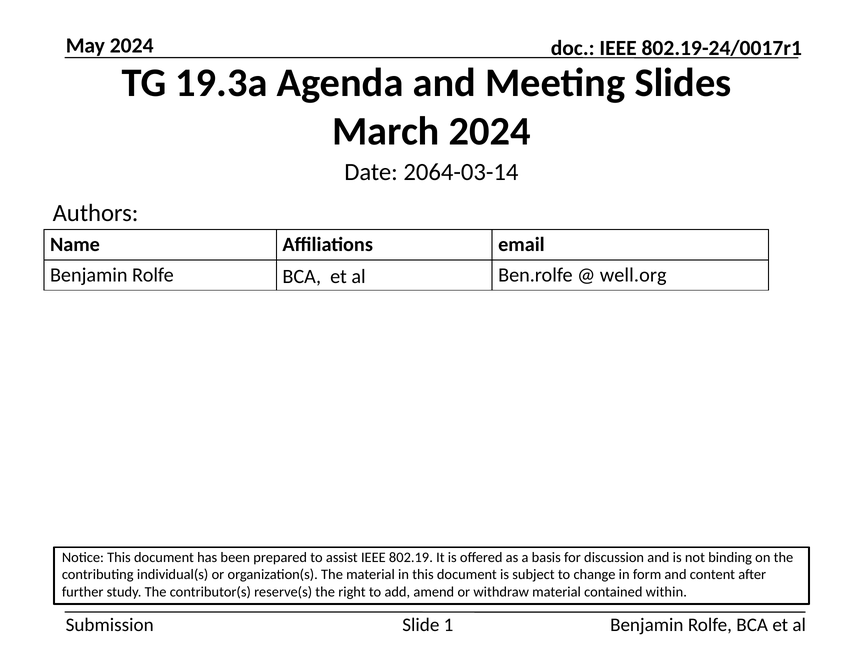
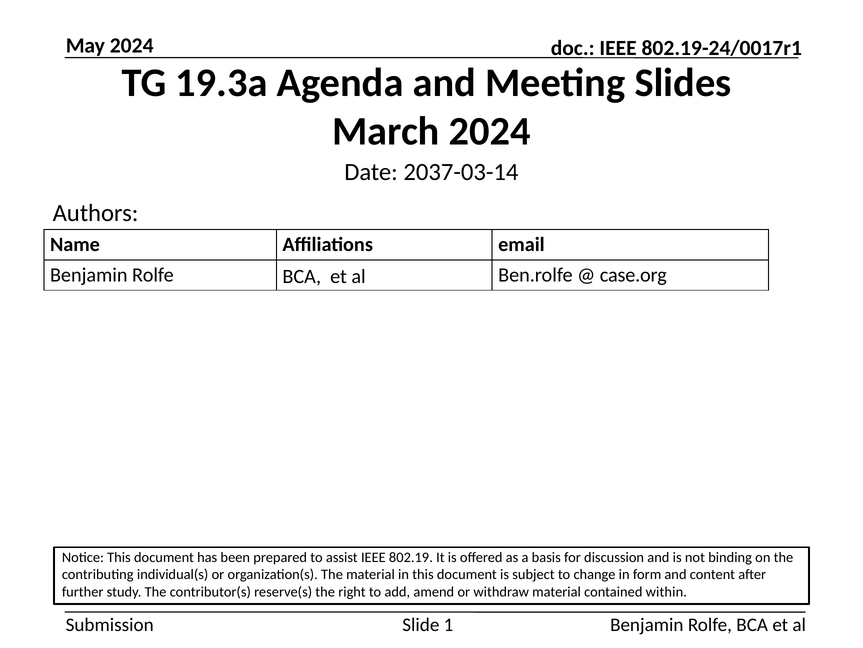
2064-03-14: 2064-03-14 -> 2037-03-14
well.org: well.org -> case.org
